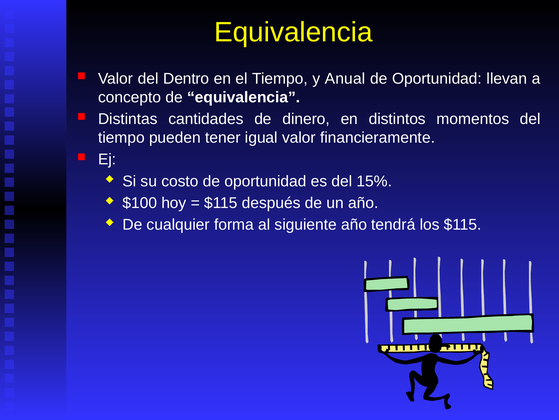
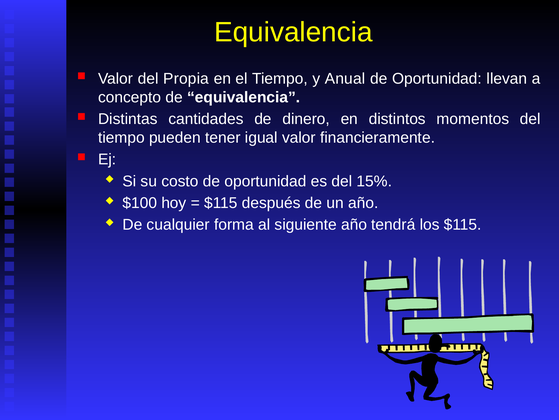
Dentro: Dentro -> Propia
